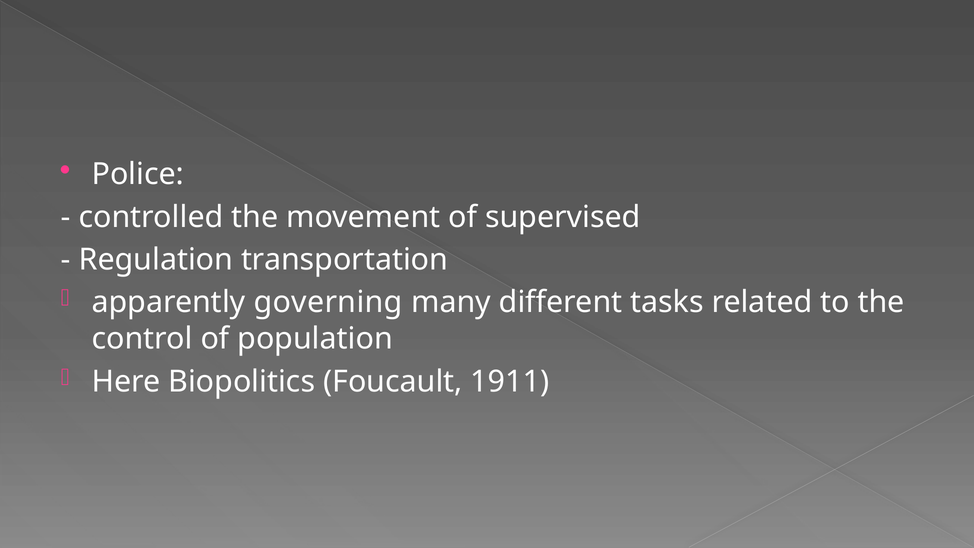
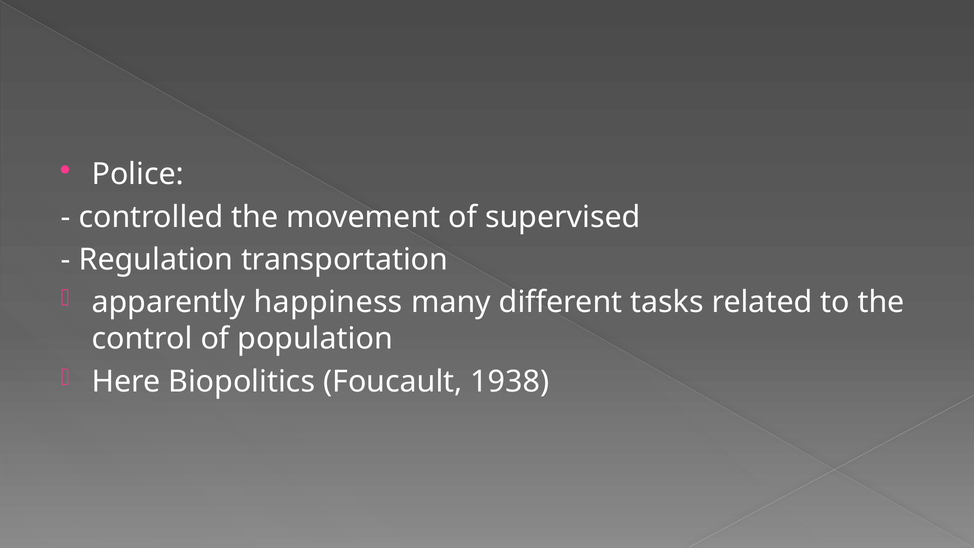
governing: governing -> happiness
1911: 1911 -> 1938
